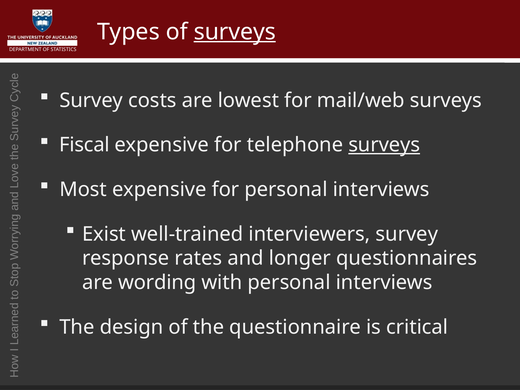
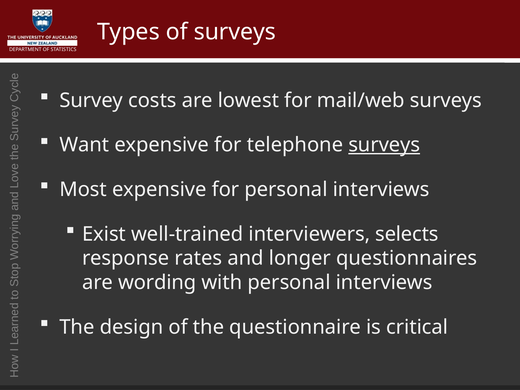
surveys at (235, 32) underline: present -> none
Fiscal: Fiscal -> Want
interviewers survey: survey -> selects
